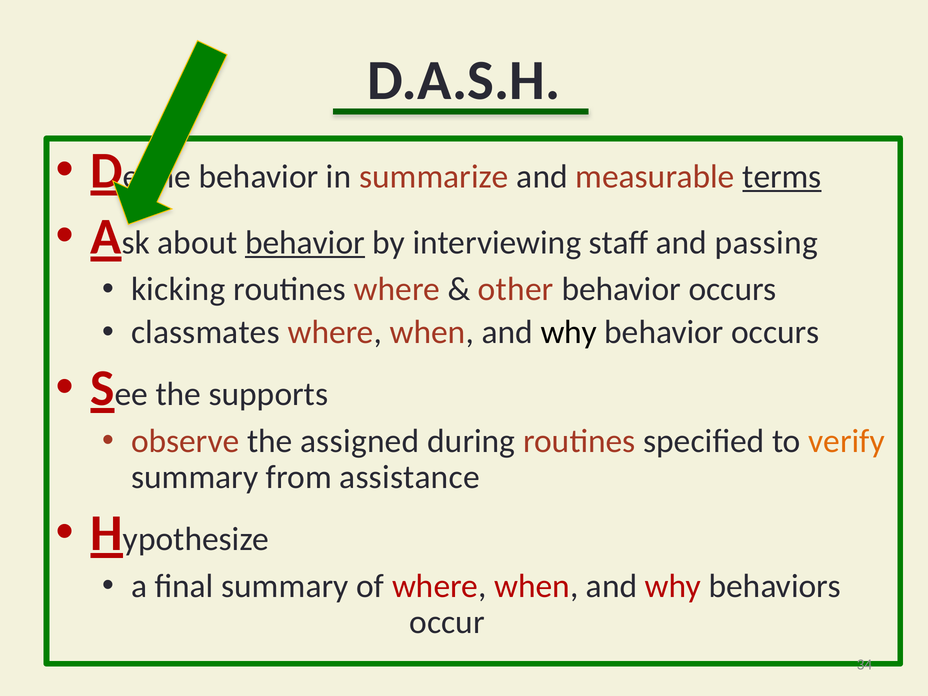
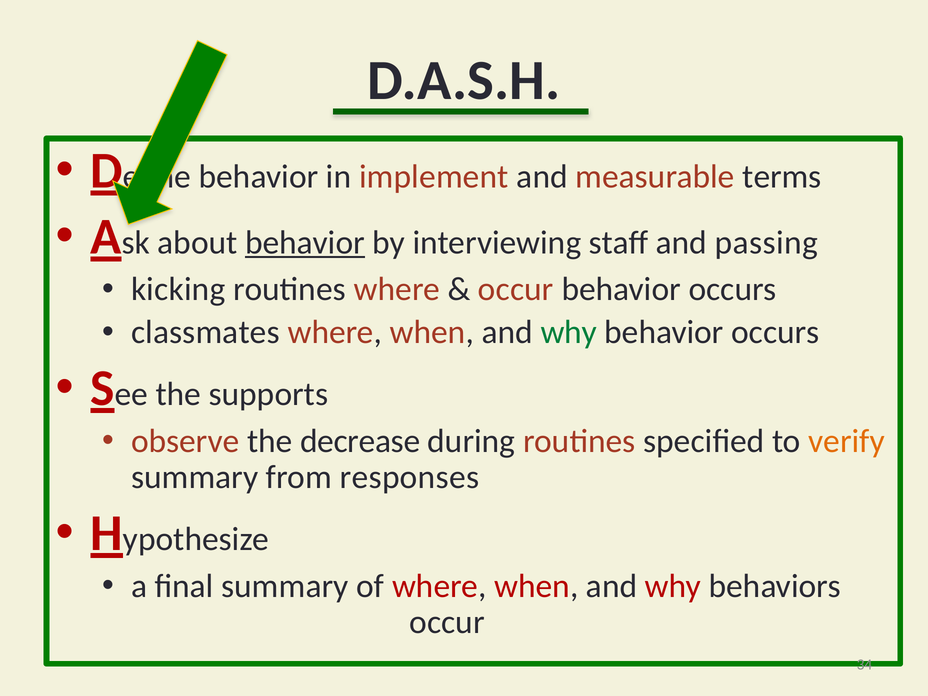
summarize: summarize -> implement
terms underline: present -> none
other at (516, 289): other -> occur
why at (569, 332) colour: black -> green
assigned: assigned -> decrease
assistance: assistance -> responses
